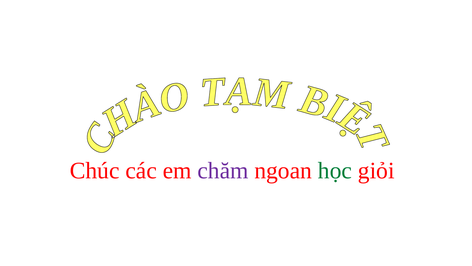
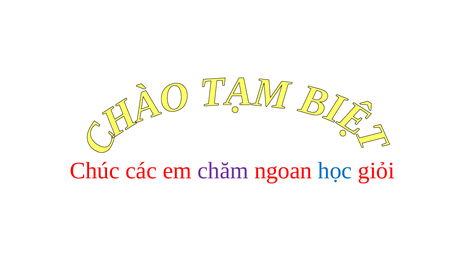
học colour: green -> blue
